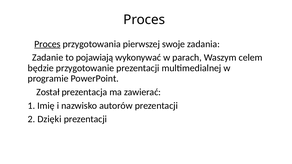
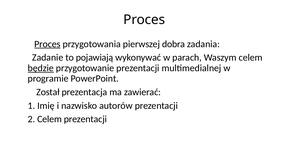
swoje: swoje -> dobra
będzie underline: none -> present
2 Dzięki: Dzięki -> Celem
